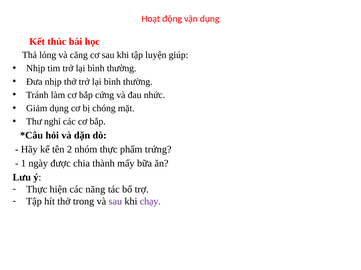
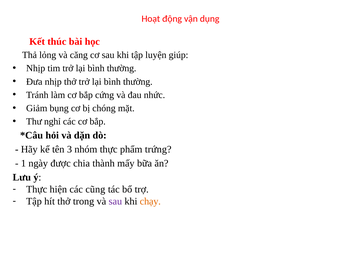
Giảm dụng: dụng -> bụng
2: 2 -> 3
năng: năng -> cũng
chạy colour: purple -> orange
